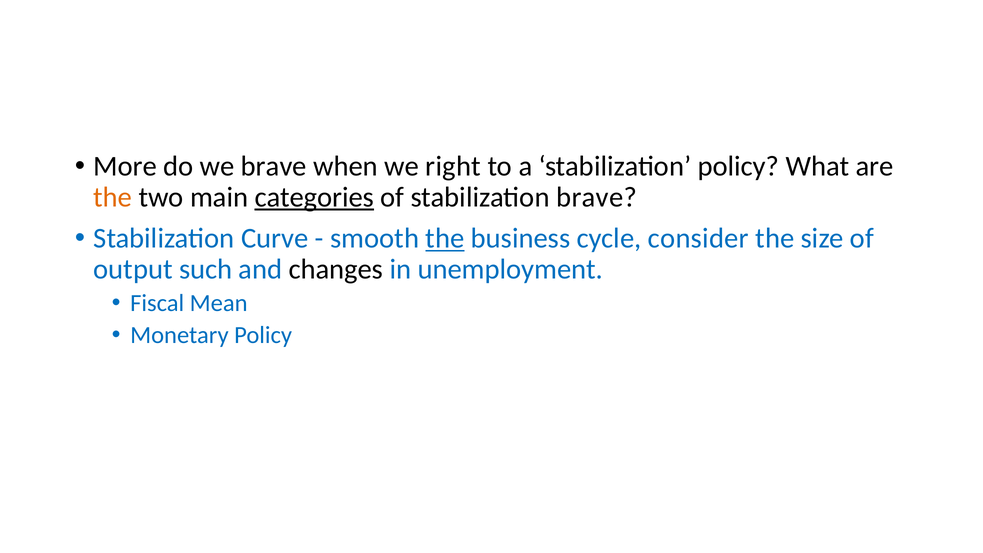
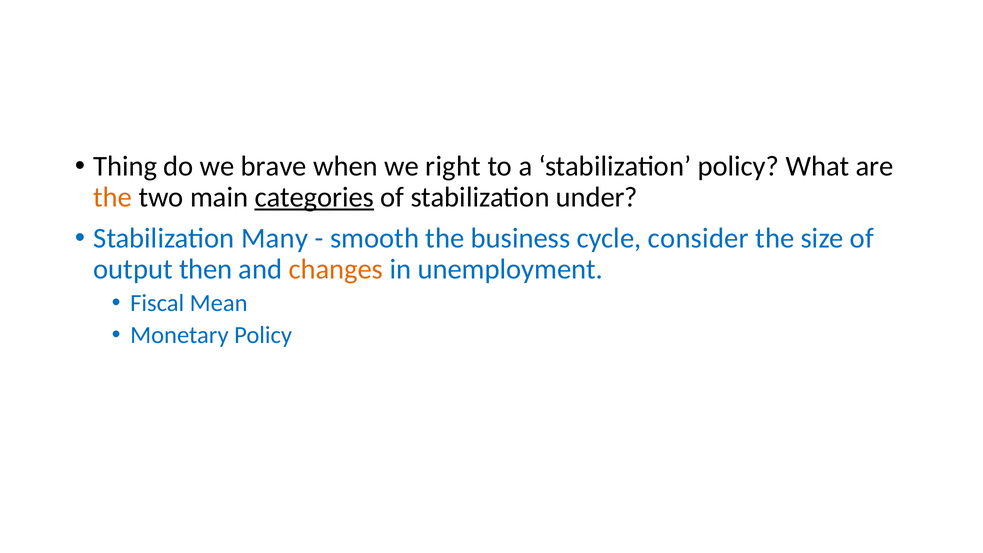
More: More -> Thing
stabilization brave: brave -> under
Curve: Curve -> Many
the at (445, 238) underline: present -> none
such: such -> then
changes colour: black -> orange
